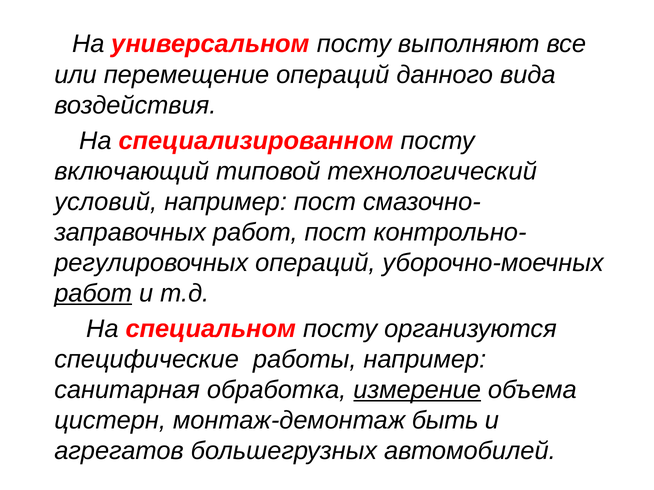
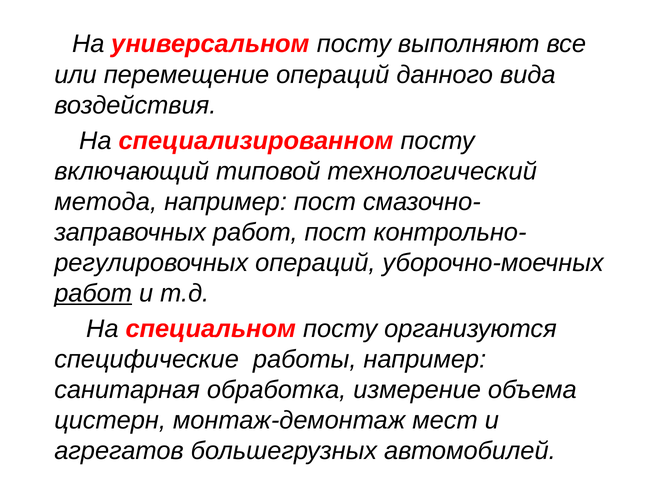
условий: условий -> метода
измерение underline: present -> none
быть: быть -> мест
